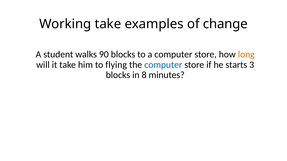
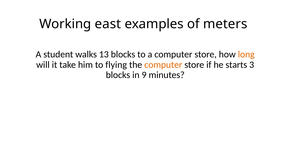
Working take: take -> east
change: change -> meters
90: 90 -> 13
computer at (163, 65) colour: blue -> orange
8: 8 -> 9
